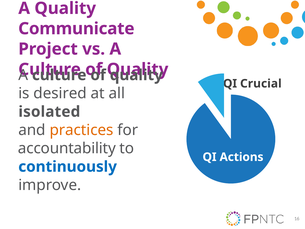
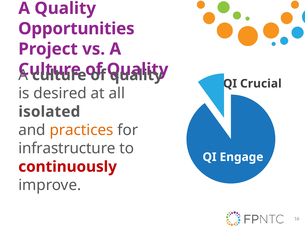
Communicate: Communicate -> Opportunities
accountability: accountability -> infrastructure
Actions: Actions -> Engage
continuously colour: blue -> red
